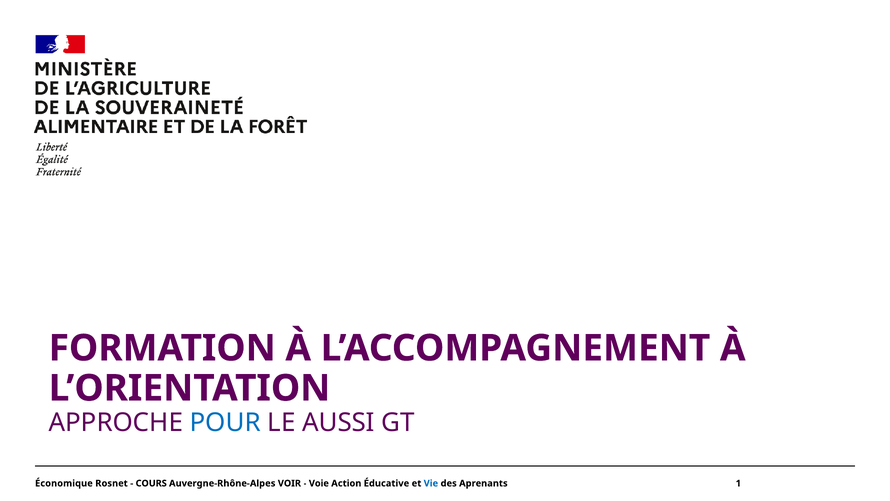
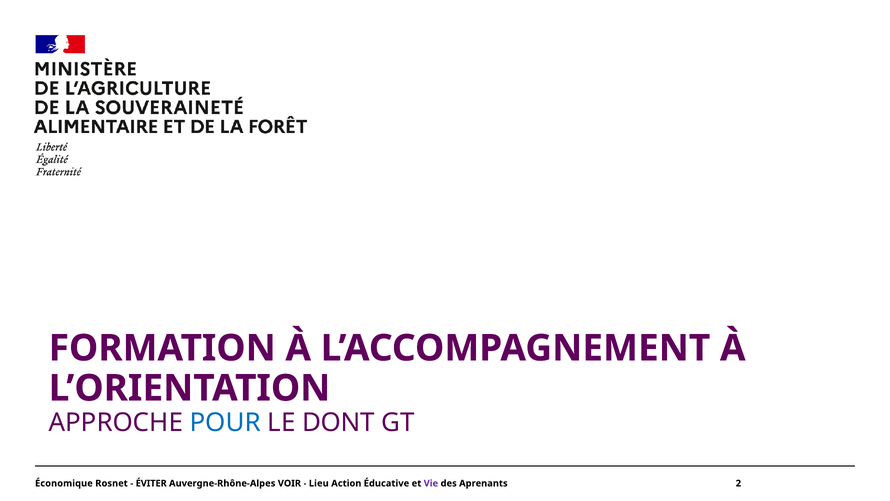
AUSSI: AUSSI -> DONT
COURS: COURS -> ÉVITER
Voie: Voie -> Lieu
Vie colour: blue -> purple
1: 1 -> 2
